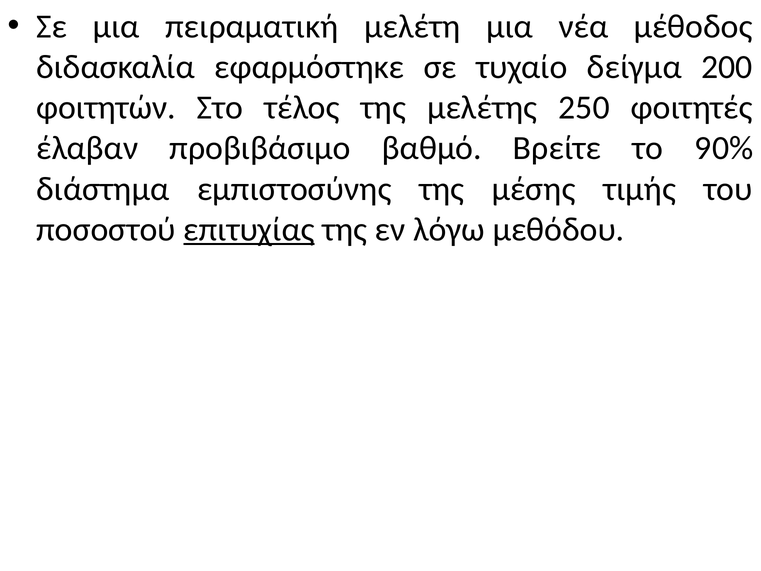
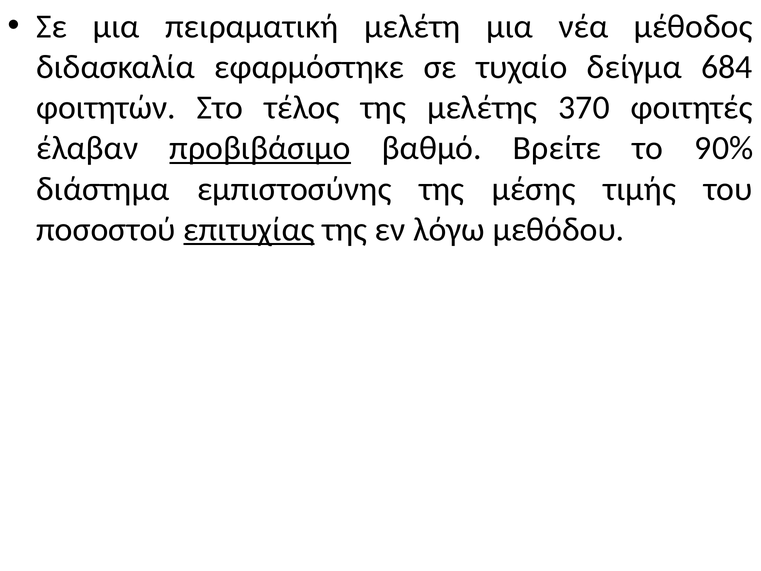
200: 200 -> 684
250: 250 -> 370
προβιβάσιμο underline: none -> present
